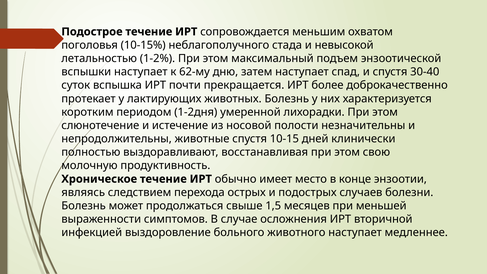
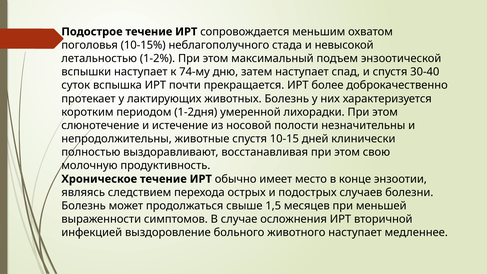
62-му: 62-му -> 74-му
